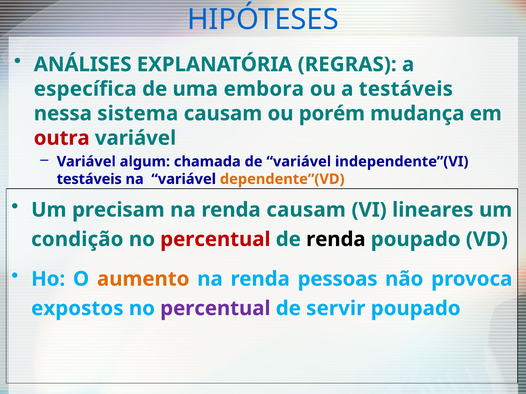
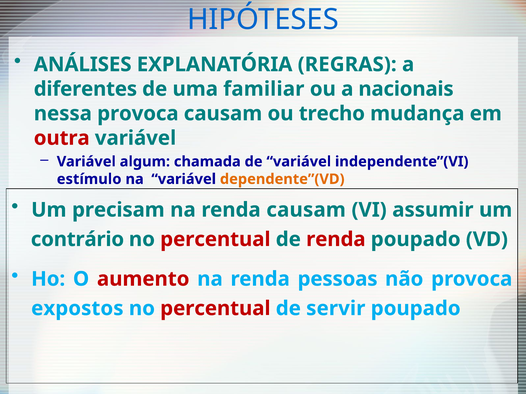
específica: específica -> diferentes
embora: embora -> familiar
a testáveis: testáveis -> nacionais
nessa sistema: sistema -> provoca
porém: porém -> trecho
testáveis at (89, 179): testáveis -> estímulo
lineares: lineares -> assumir
condição: condição -> contrário
renda at (336, 240) colour: black -> red
aumento colour: orange -> red
percentual at (215, 309) colour: purple -> red
